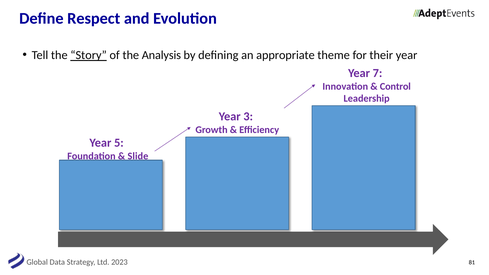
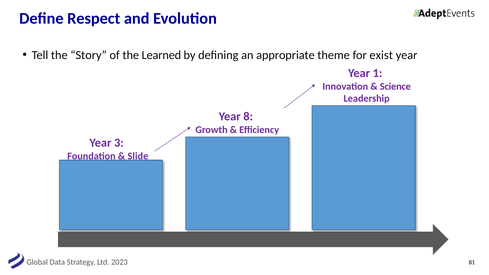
Story underline: present -> none
Analysis: Analysis -> Learned
their: their -> exist
7: 7 -> 1
Control: Control -> Science
3: 3 -> 8
5: 5 -> 3
